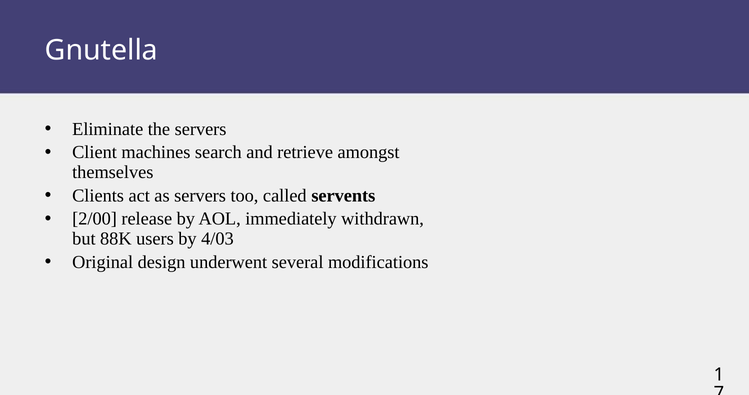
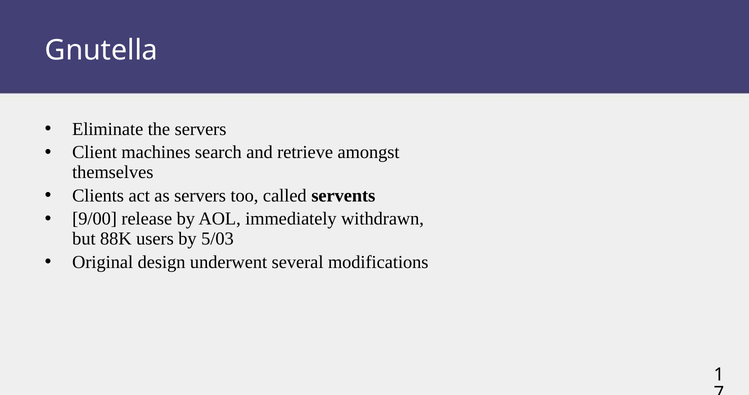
2/00: 2/00 -> 9/00
4/03: 4/03 -> 5/03
